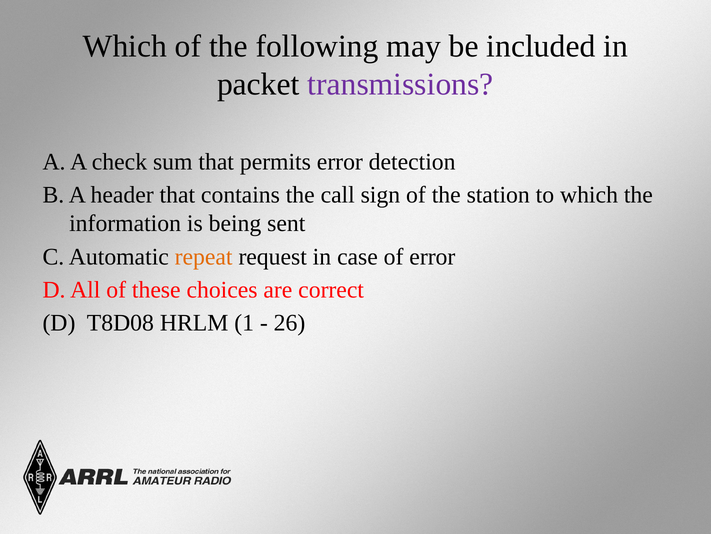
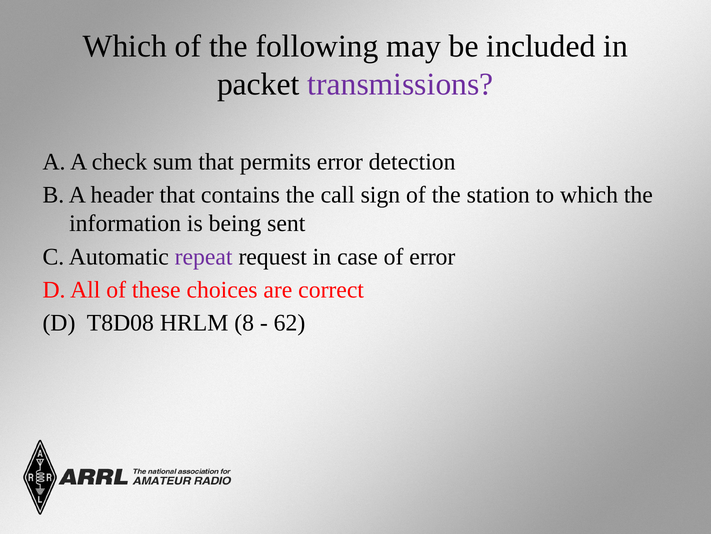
repeat colour: orange -> purple
1: 1 -> 8
26: 26 -> 62
